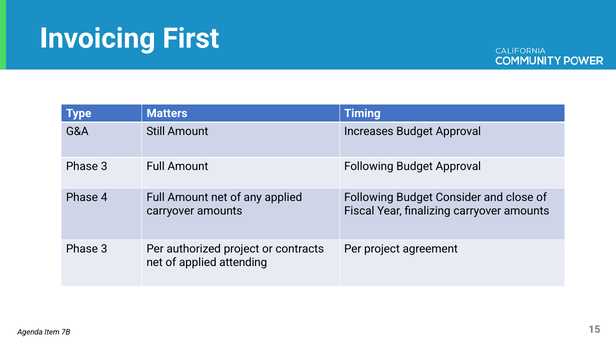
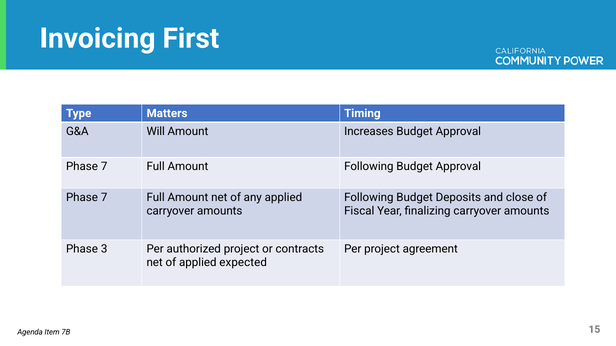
Still: Still -> Will
3 at (104, 167): 3 -> 7
4 at (104, 198): 4 -> 7
Consider: Consider -> Deposits
attending: attending -> expected
